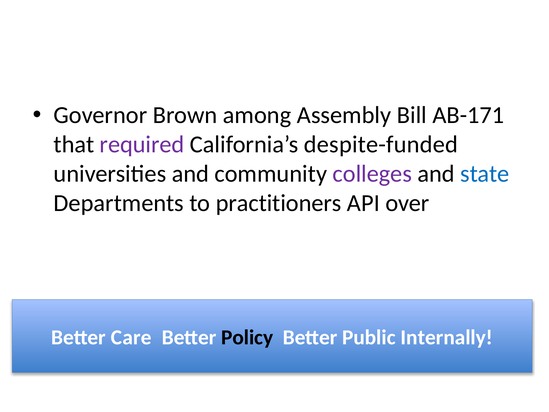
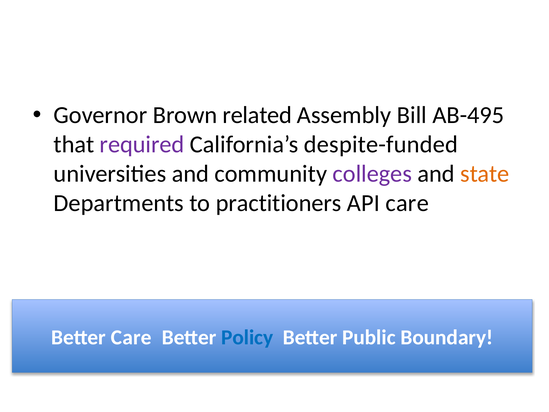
among: among -> related
AB-171: AB-171 -> AB-495
state colour: blue -> orange
API over: over -> care
Policy colour: black -> blue
Internally: Internally -> Boundary
